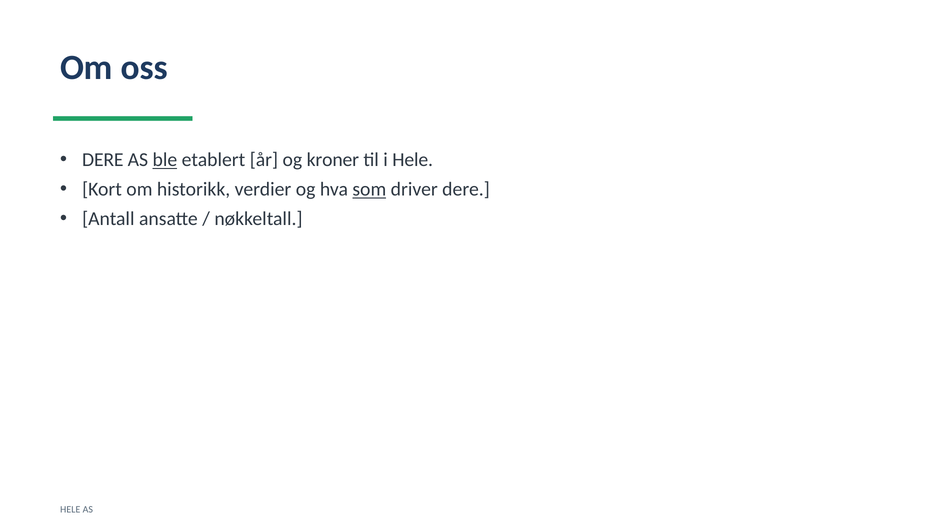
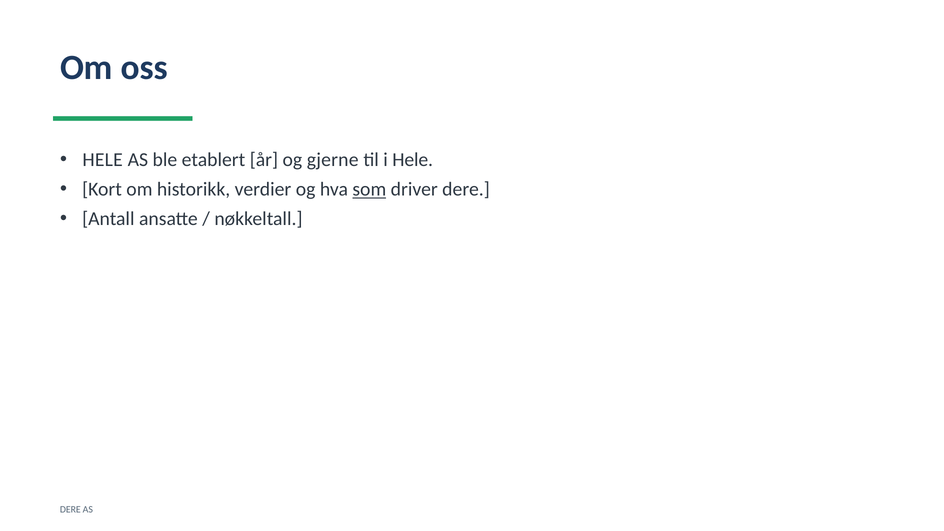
DERE at (103, 160): DERE -> HELE
ble underline: present -> none
kroner: kroner -> gjerne
HELE at (70, 509): HELE -> DERE
